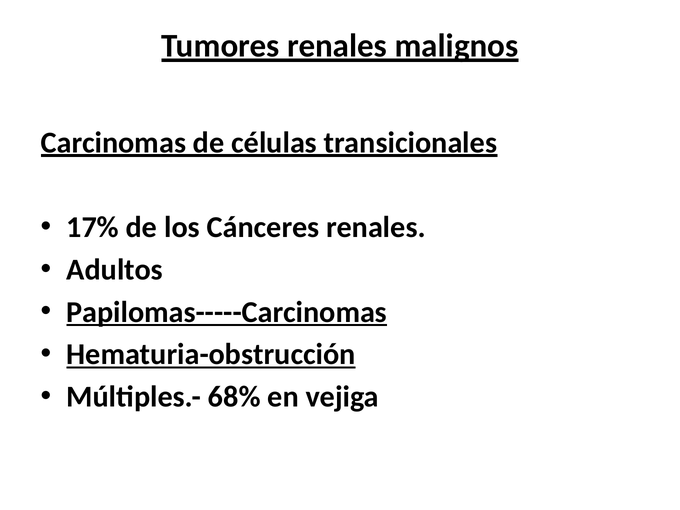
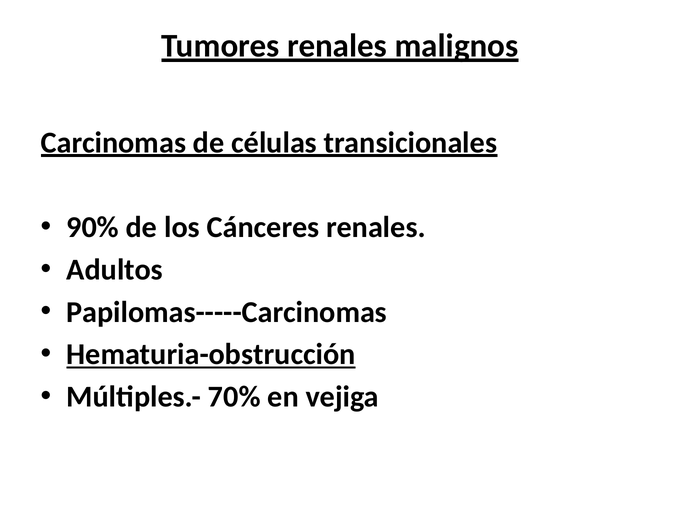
17%: 17% -> 90%
Papilomas-----Carcinomas underline: present -> none
68%: 68% -> 70%
